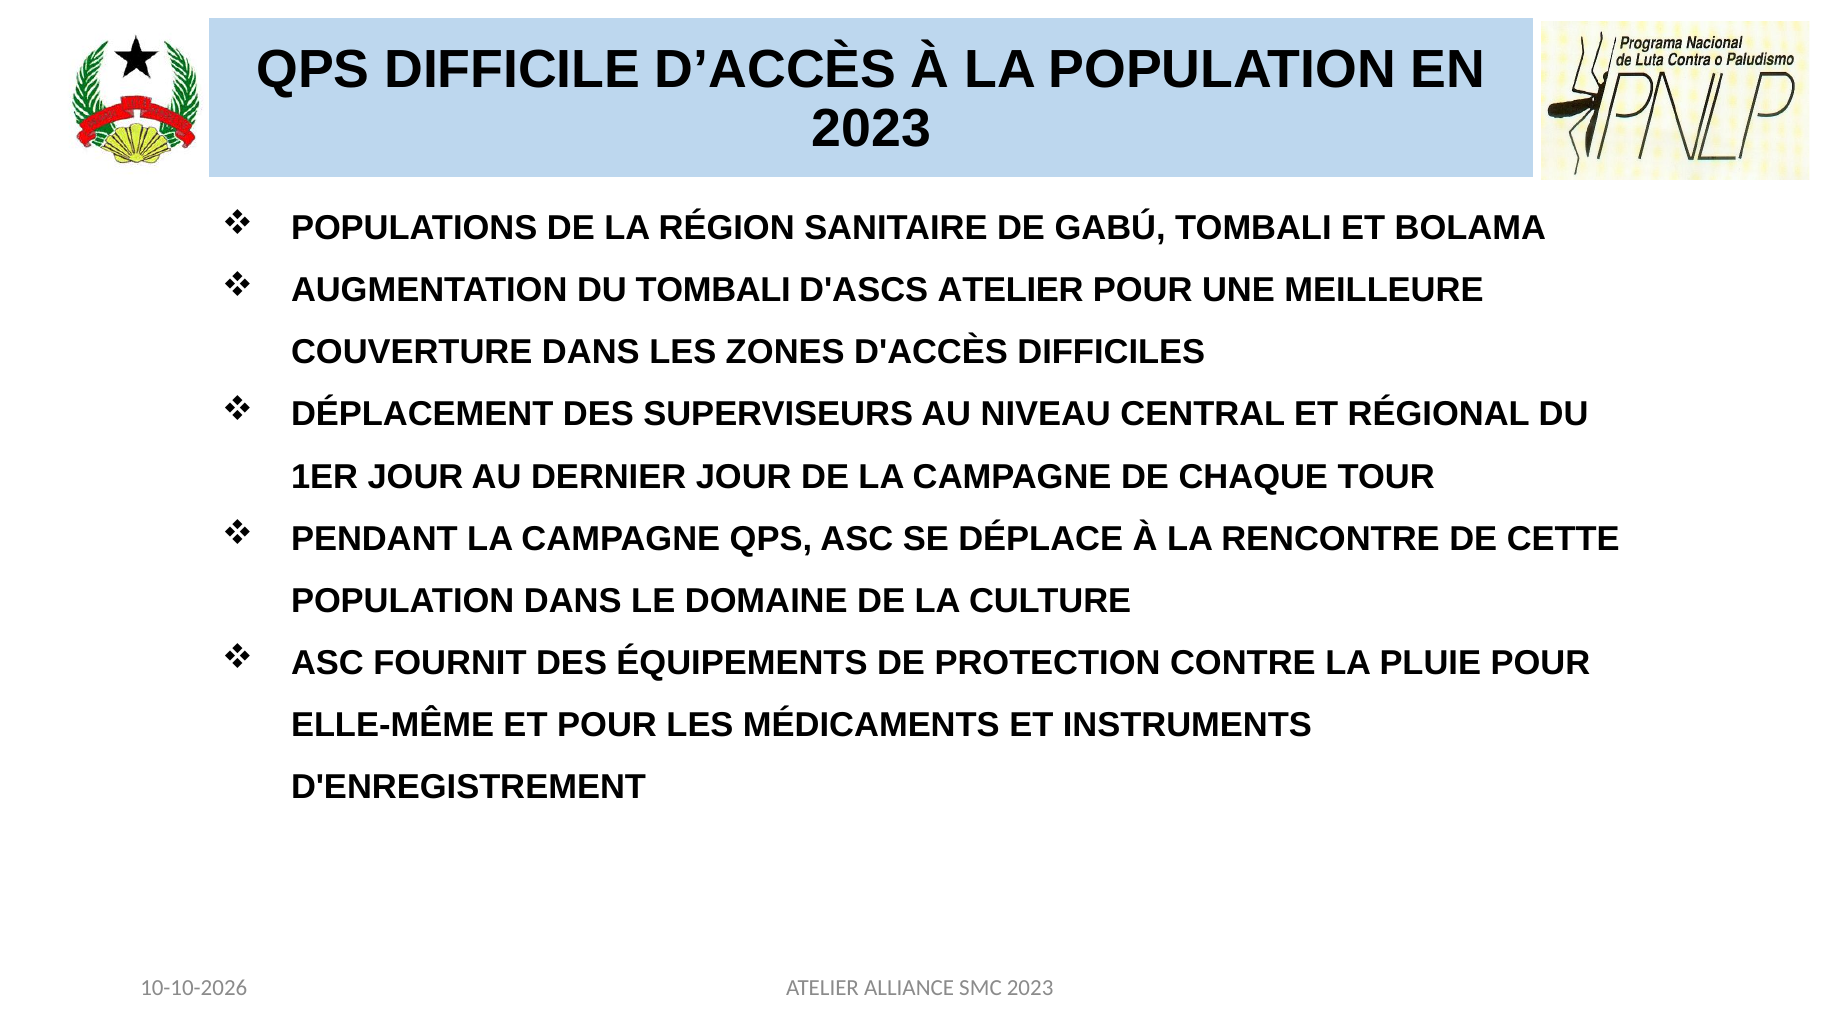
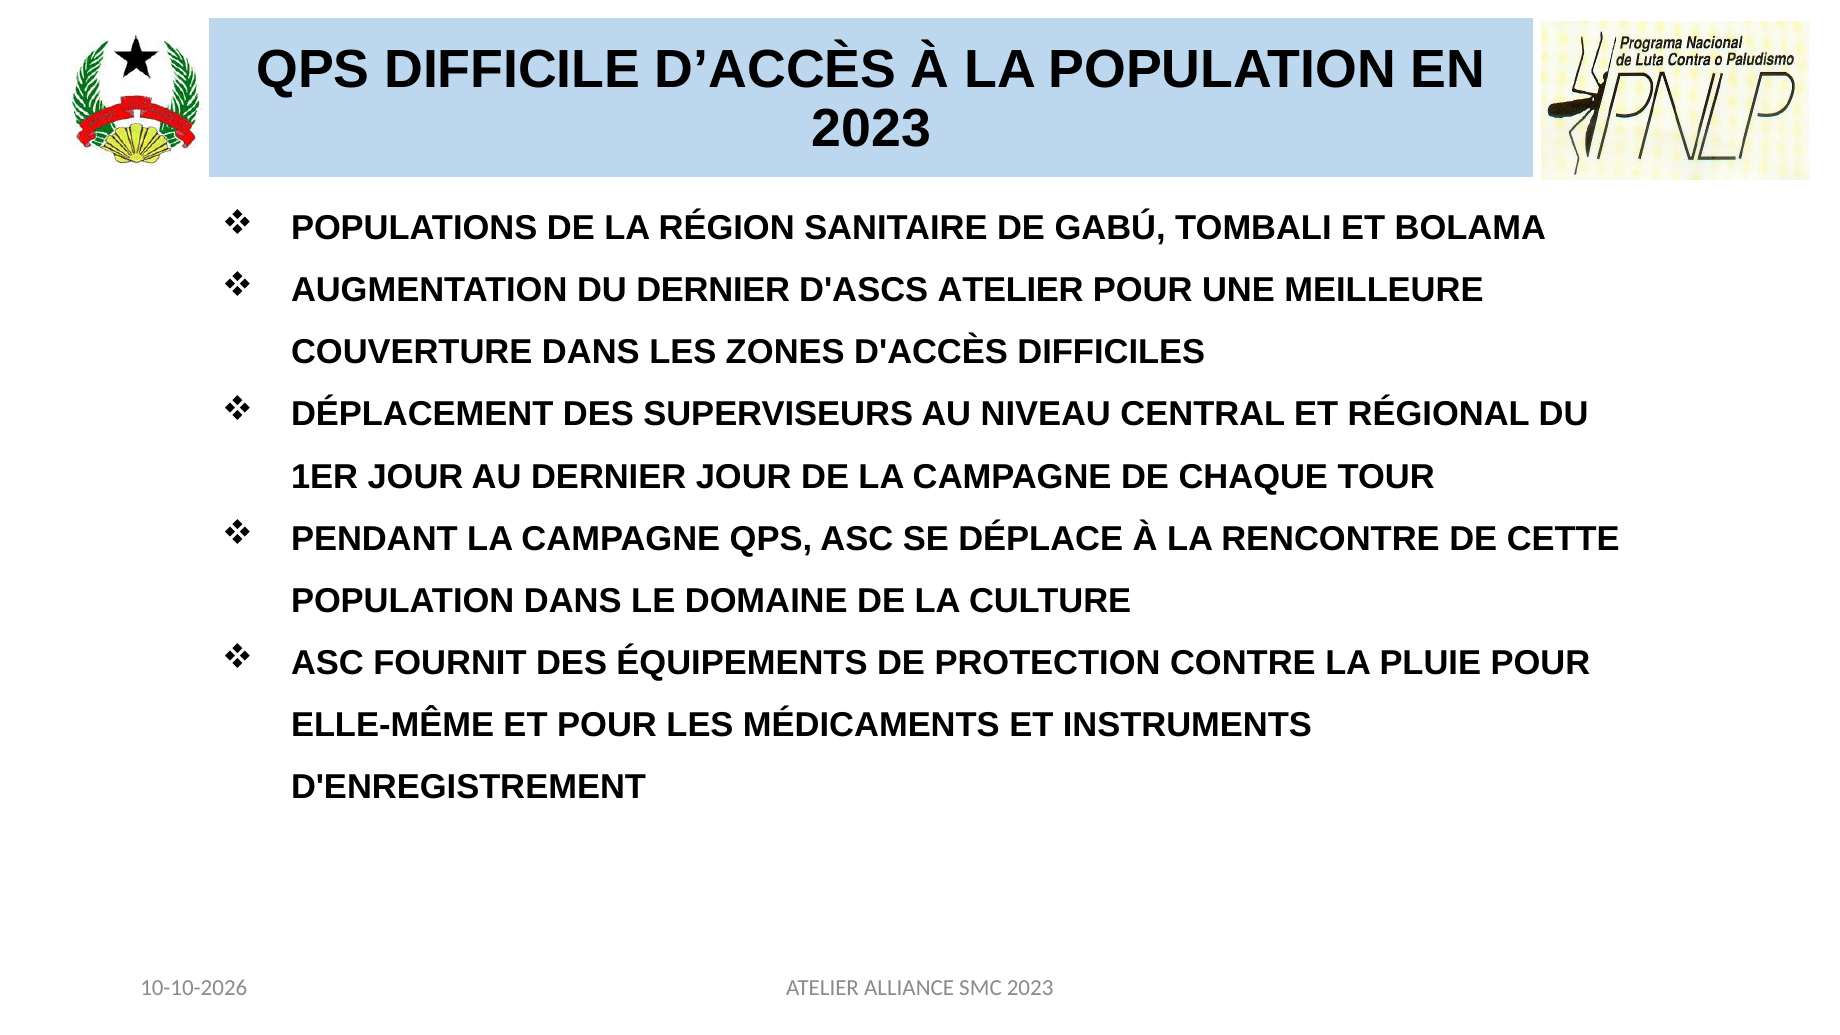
DU TOMBALI: TOMBALI -> DERNIER
